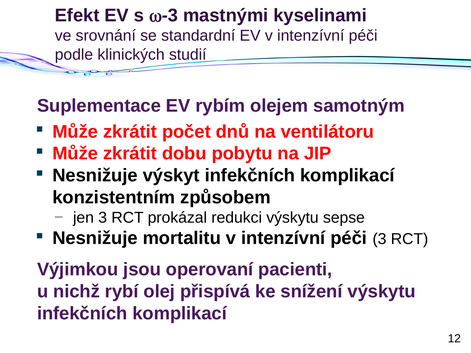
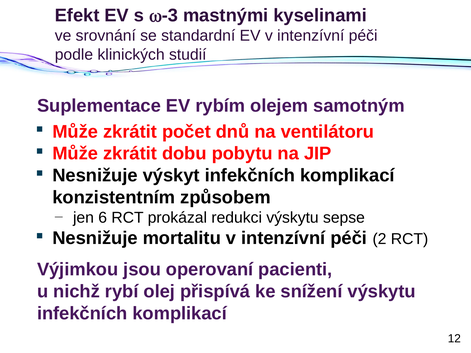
jen 3: 3 -> 6
péči 3: 3 -> 2
